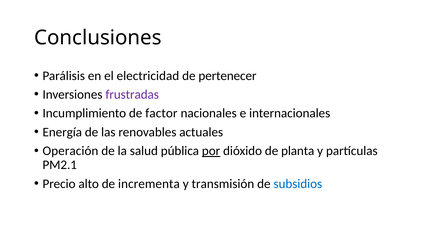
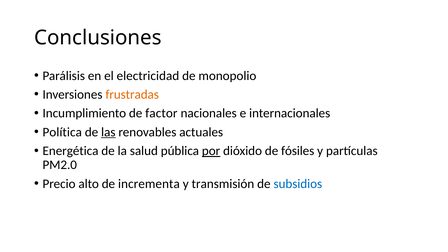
pertenecer: pertenecer -> monopolio
frustradas colour: purple -> orange
Energía: Energía -> Política
las underline: none -> present
Operación: Operación -> Energética
planta: planta -> fósiles
PM2.1: PM2.1 -> PM2.0
